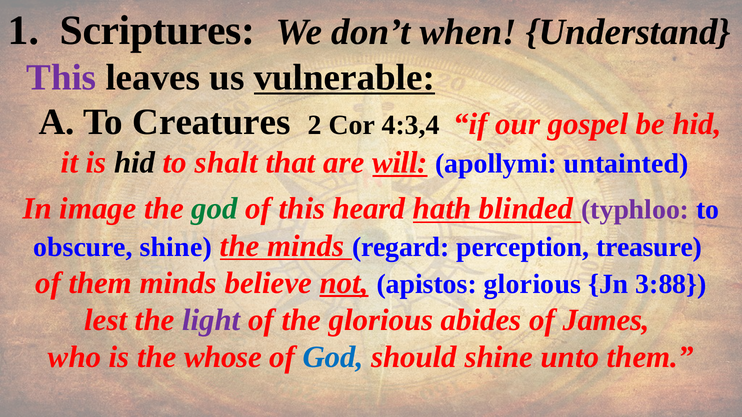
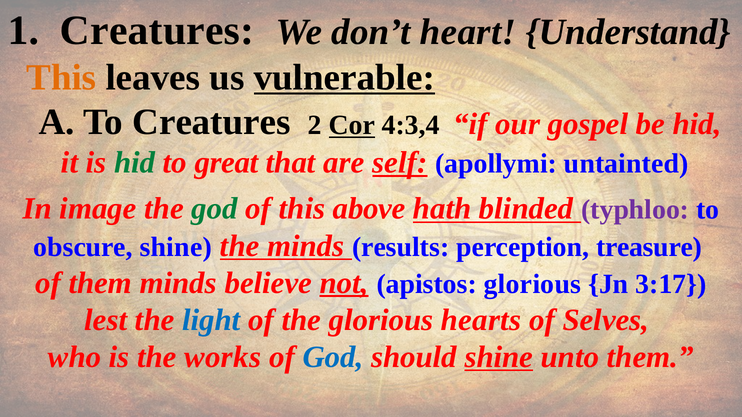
1 Scriptures: Scriptures -> Creatures
when: when -> heart
This at (61, 78) colour: purple -> orange
Cor underline: none -> present
hid at (135, 163) colour: black -> green
shalt: shalt -> great
will: will -> self
heard: heard -> above
regard: regard -> results
3:88: 3:88 -> 3:17
light colour: purple -> blue
abides: abides -> hearts
James: James -> Selves
whose: whose -> works
shine at (499, 357) underline: none -> present
